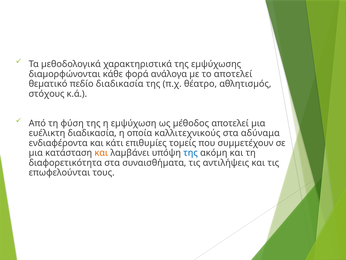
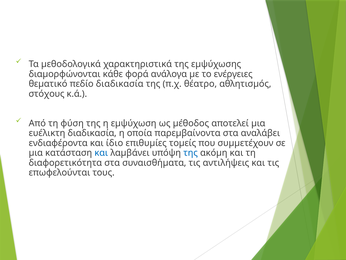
το αποτελεί: αποτελεί -> ενέργειες
καλλιτεχνικούς: καλλιτεχνικούς -> παρεµβαίνοντα
αδύναμα: αδύναμα -> αναλάβει
κάτι: κάτι -> ίδιο
και at (101, 153) colour: orange -> blue
